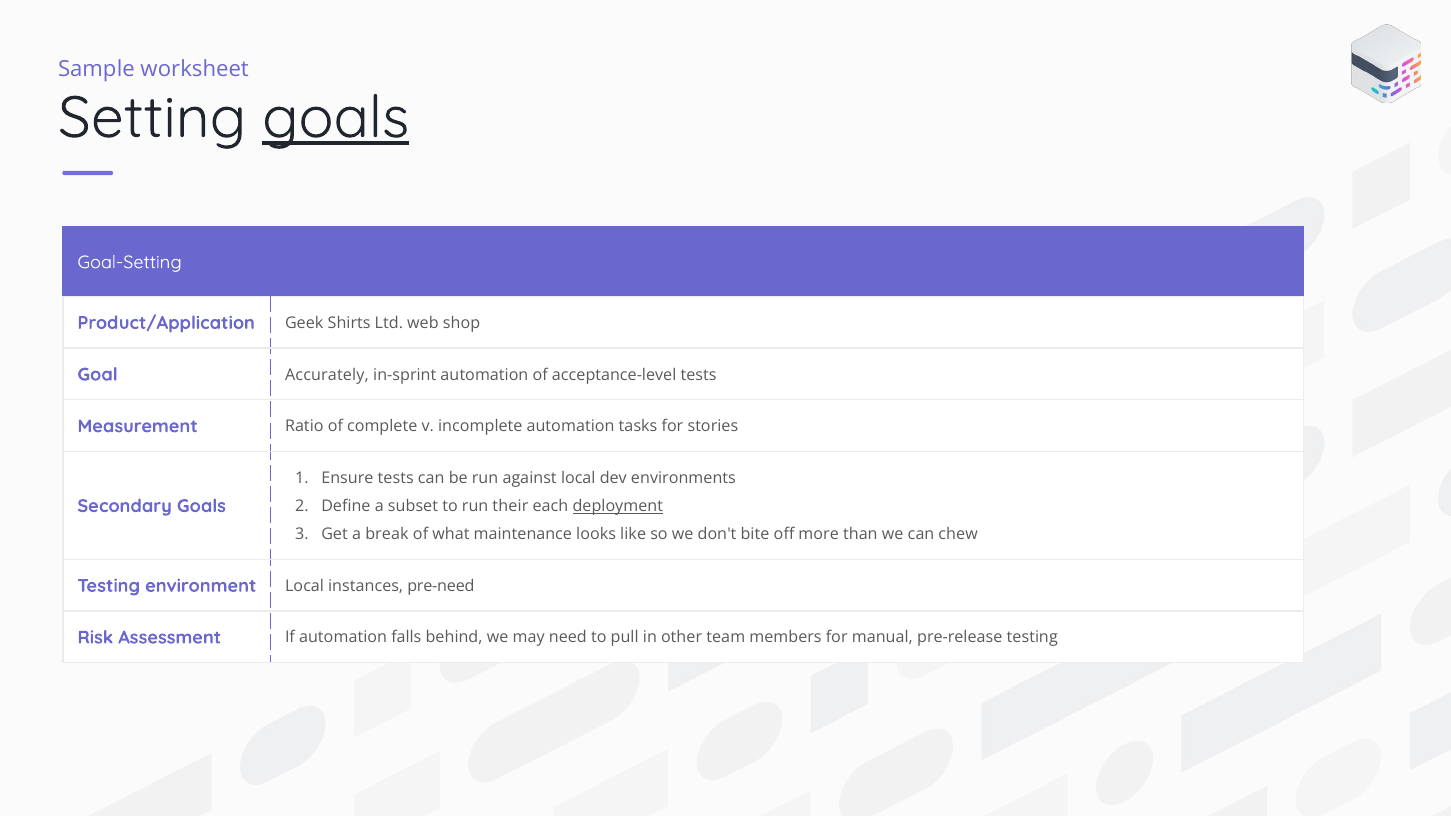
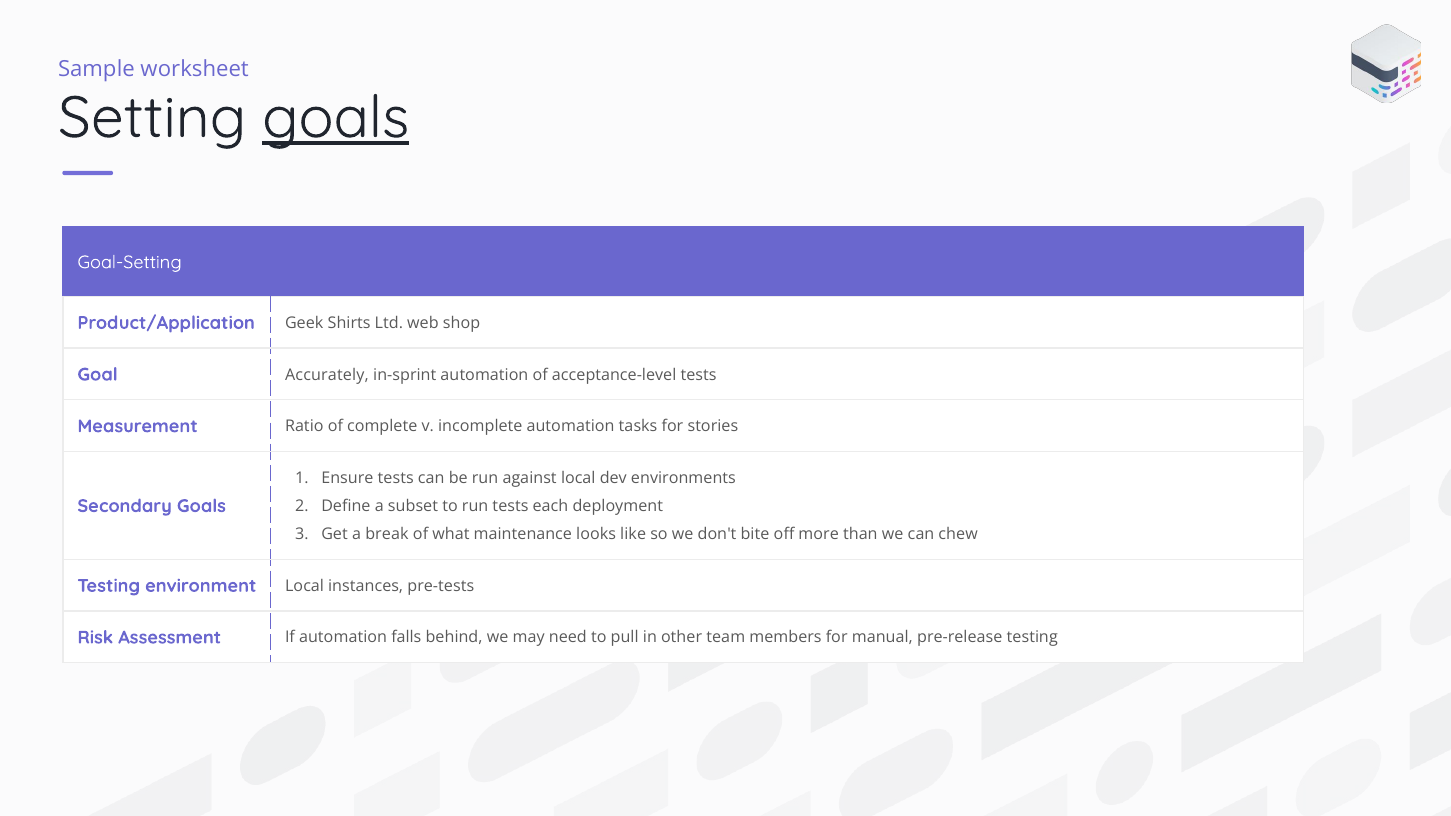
run their: their -> tests
deployment underline: present -> none
pre-need: pre-need -> pre-tests
